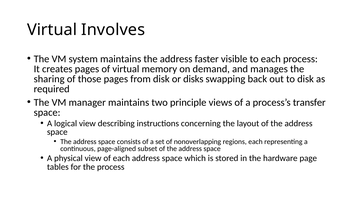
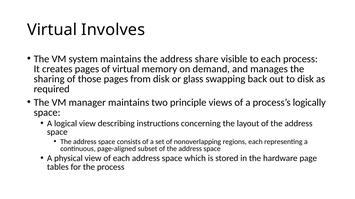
faster: faster -> share
disks: disks -> glass
transfer: transfer -> logically
